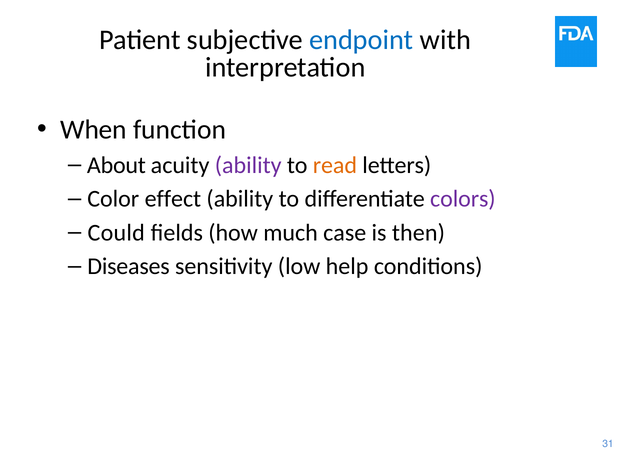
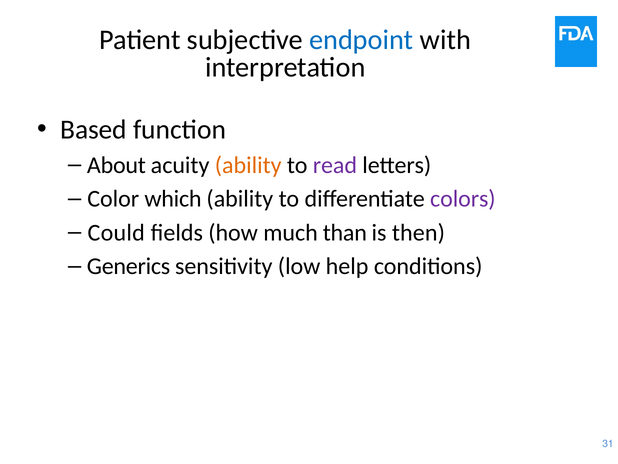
When: When -> Based
ability at (248, 165) colour: purple -> orange
read colour: orange -> purple
effect: effect -> which
case: case -> than
Diseases: Diseases -> Generics
